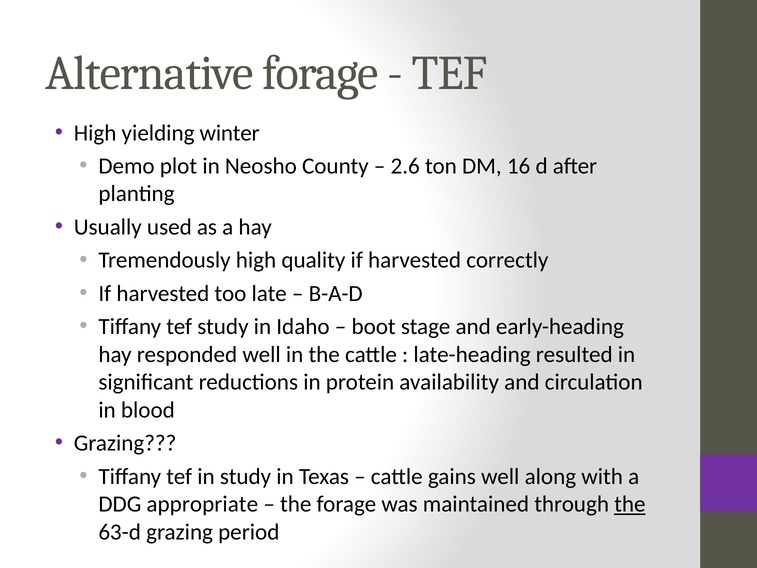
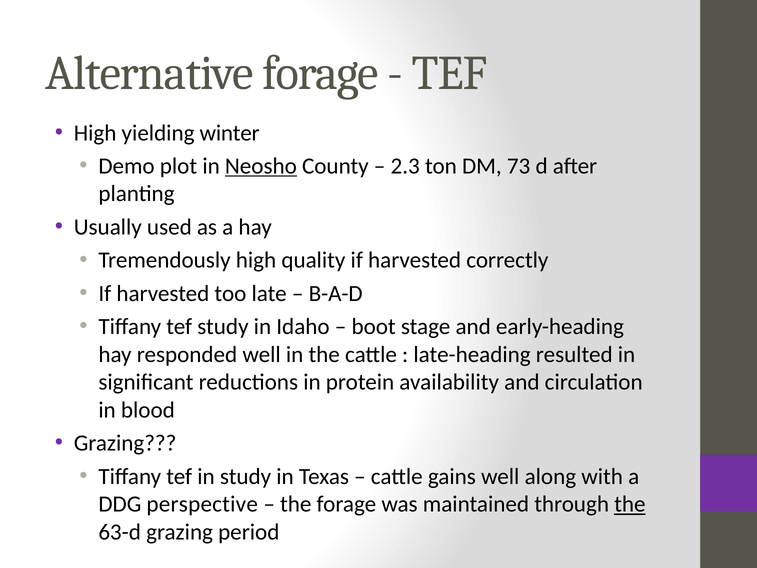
Neosho underline: none -> present
2.6: 2.6 -> 2.3
16: 16 -> 73
appropriate: appropriate -> perspective
